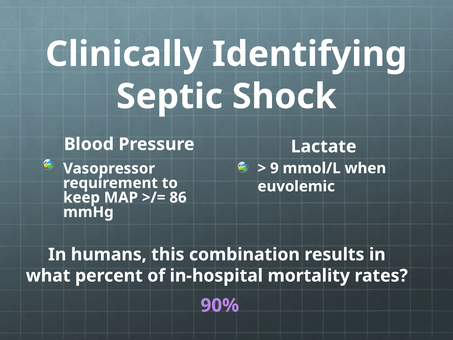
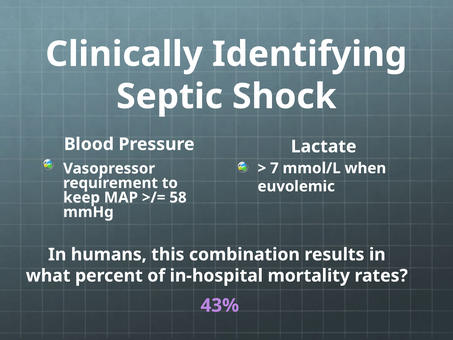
9: 9 -> 7
86: 86 -> 58
90%: 90% -> 43%
